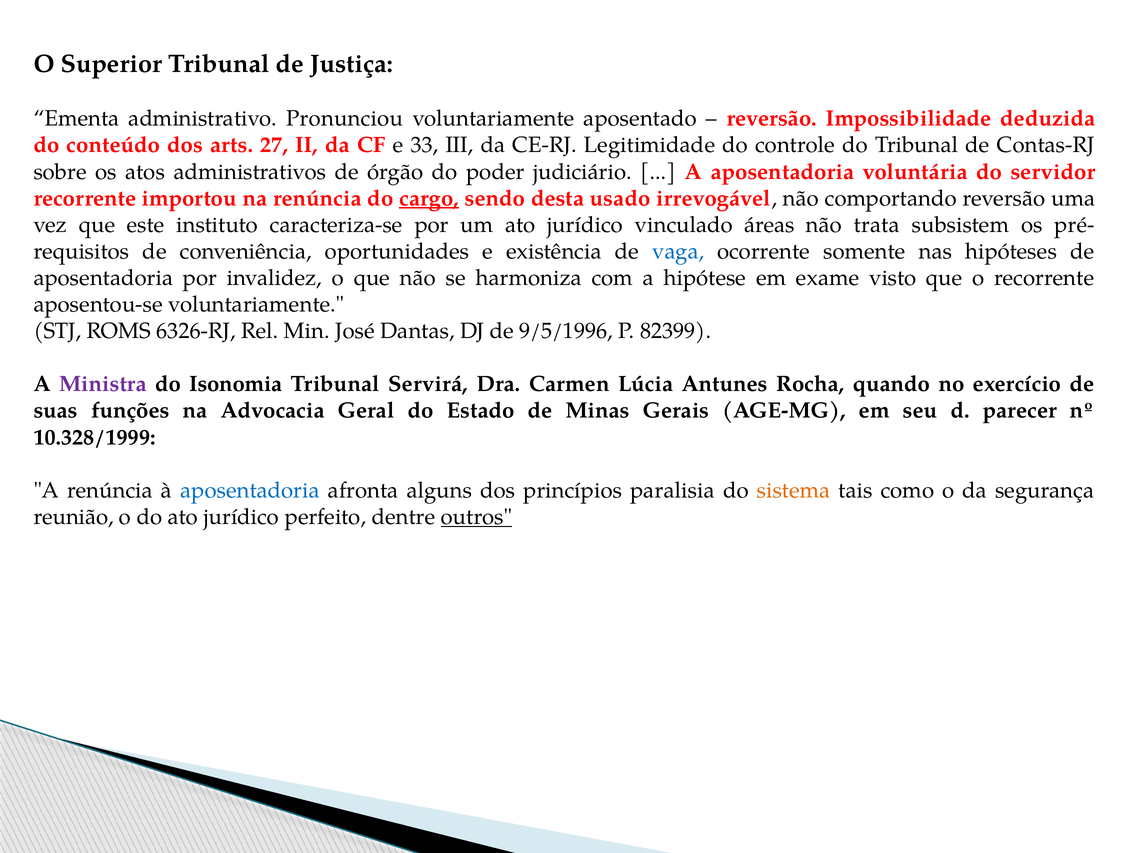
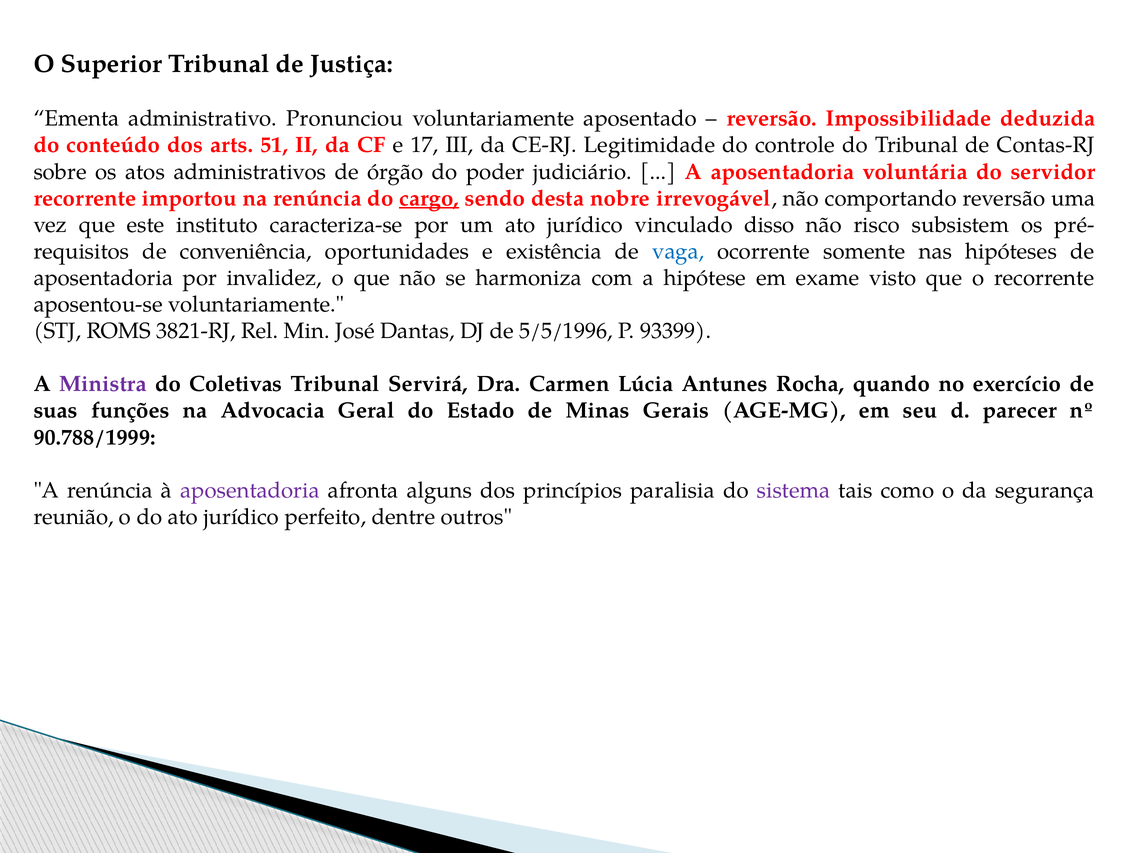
27: 27 -> 51
33: 33 -> 17
usado: usado -> nobre
áreas: áreas -> disso
trata: trata -> risco
6326-RJ: 6326-RJ -> 3821-RJ
9/5/1996: 9/5/1996 -> 5/5/1996
82399: 82399 -> 93399
Isonomia: Isonomia -> Coletivas
10.328/1999: 10.328/1999 -> 90.788/1999
aposentadoria at (250, 491) colour: blue -> purple
sistema colour: orange -> purple
outros underline: present -> none
